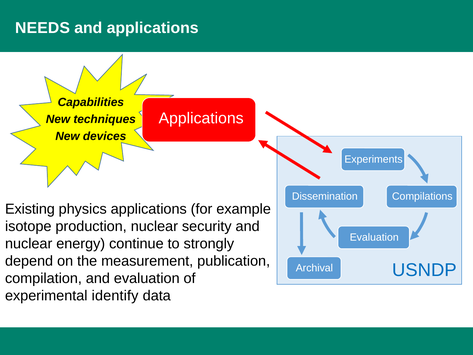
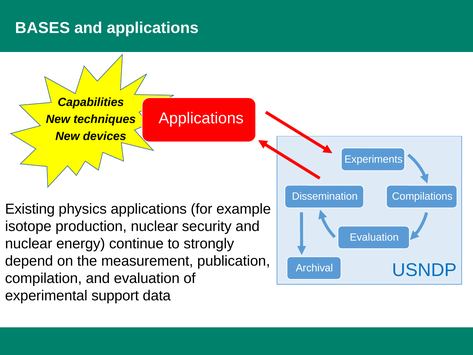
NEEDS: NEEDS -> BASES
identify: identify -> support
